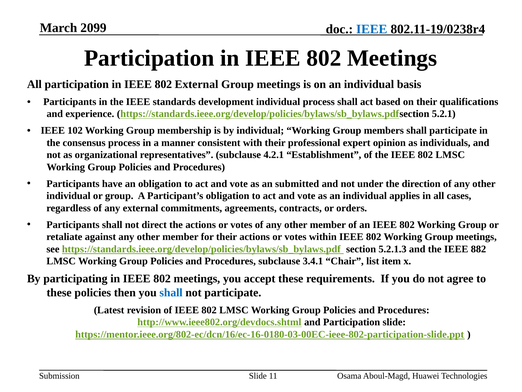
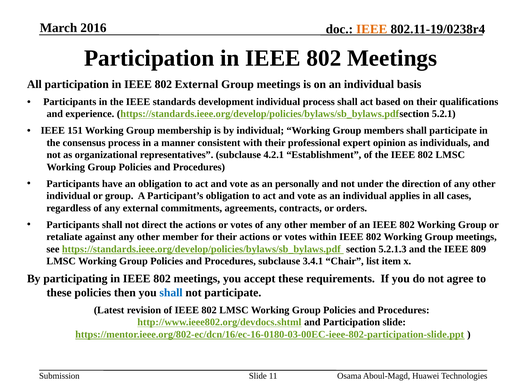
2099: 2099 -> 2016
IEEE at (372, 29) colour: blue -> orange
102: 102 -> 151
submitted: submitted -> personally
882: 882 -> 809
